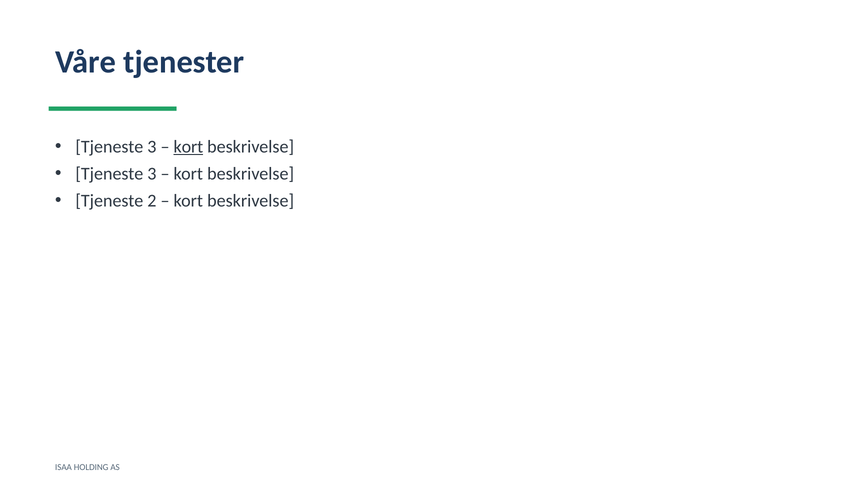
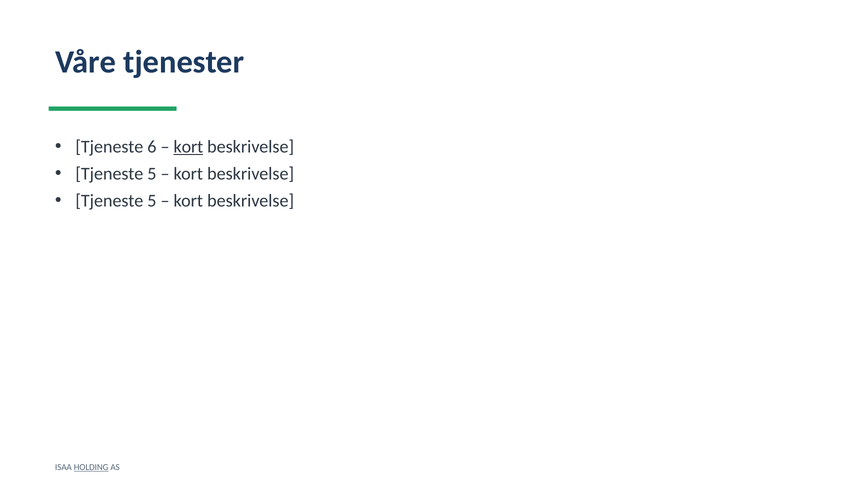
3 at (152, 147): 3 -> 6
3 at (152, 174): 3 -> 5
2 at (152, 201): 2 -> 5
HOLDING underline: none -> present
